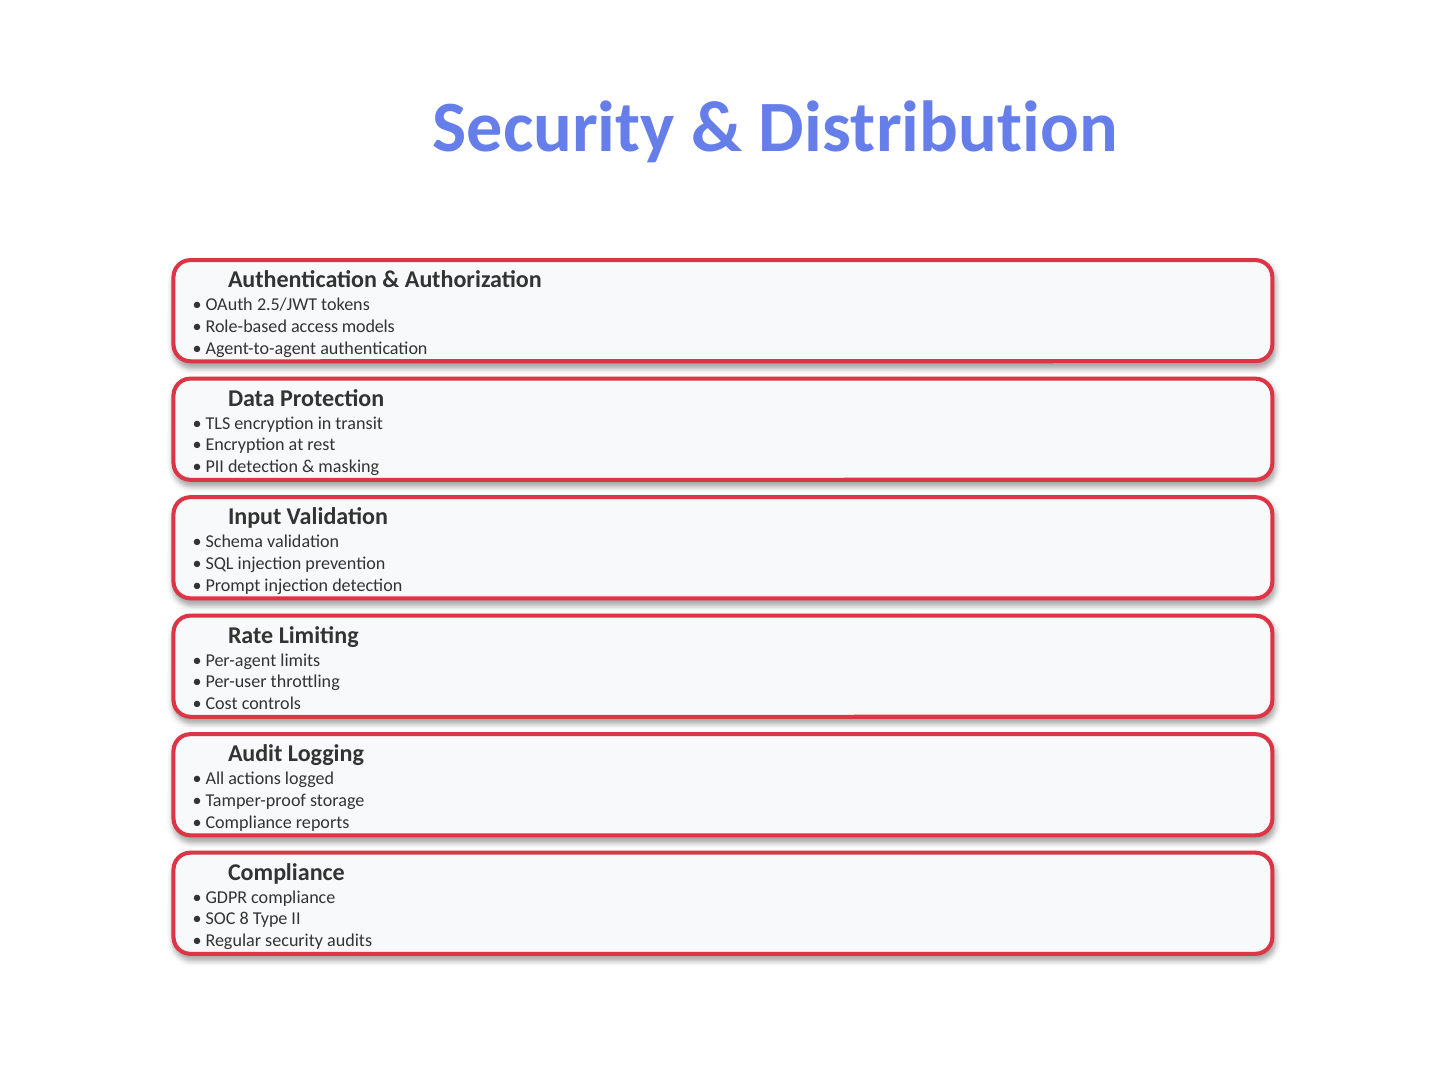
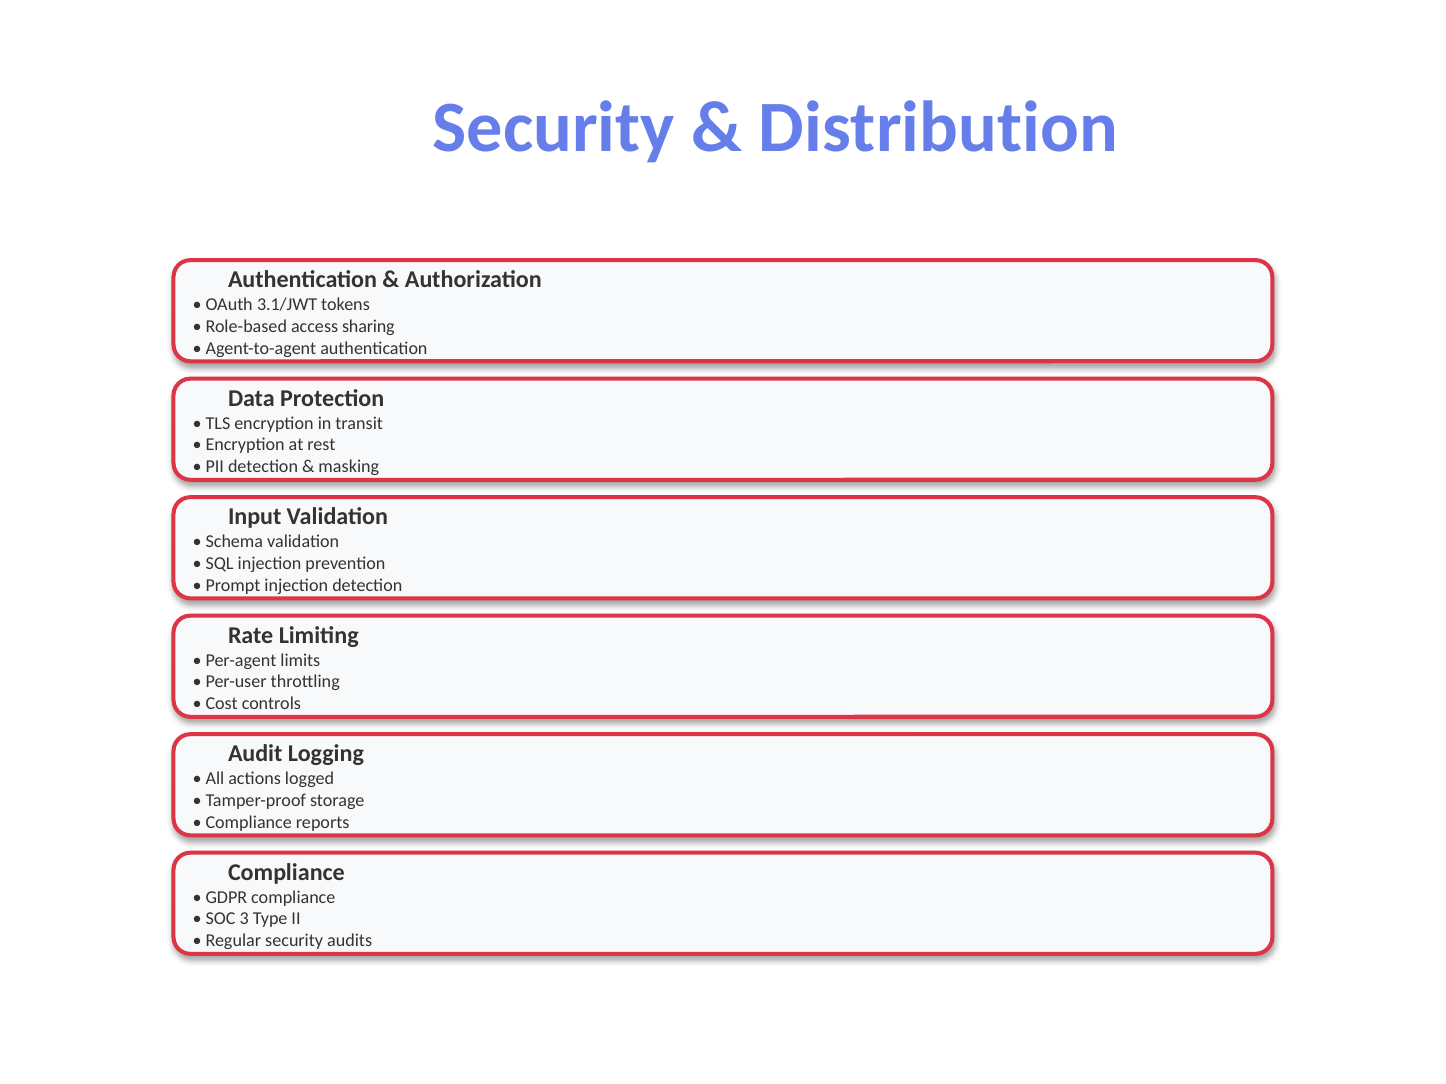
2.5/JWT: 2.5/JWT -> 3.1/JWT
models: models -> sharing
8: 8 -> 3
